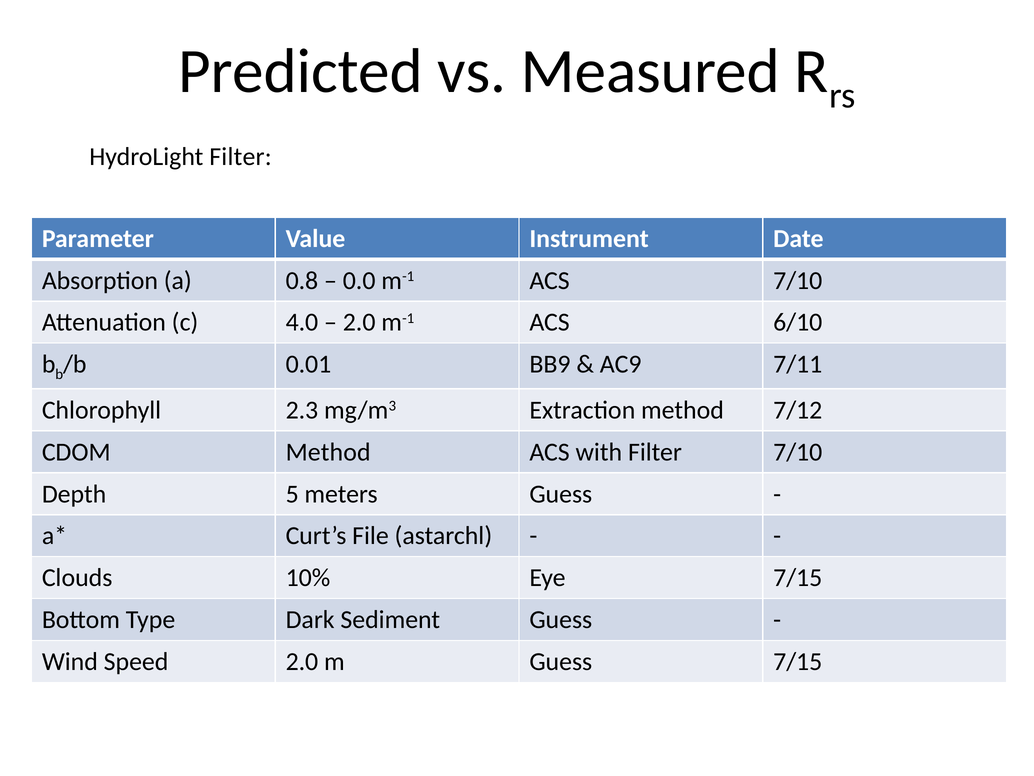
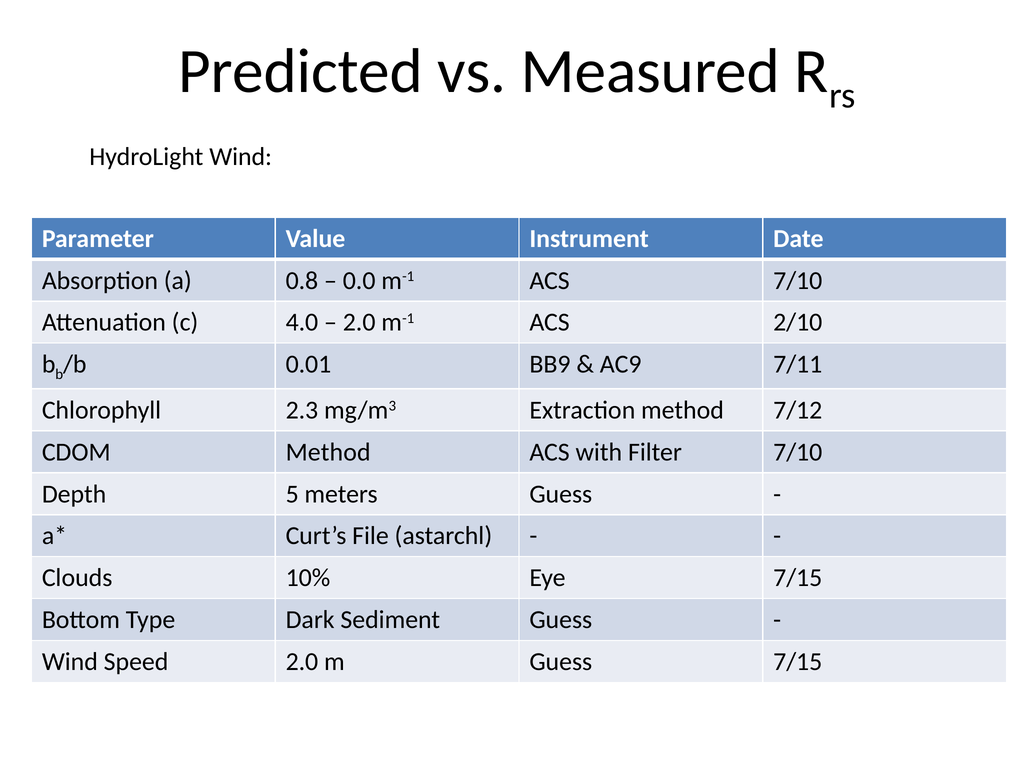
HydroLight Filter: Filter -> Wind
6/10: 6/10 -> 2/10
